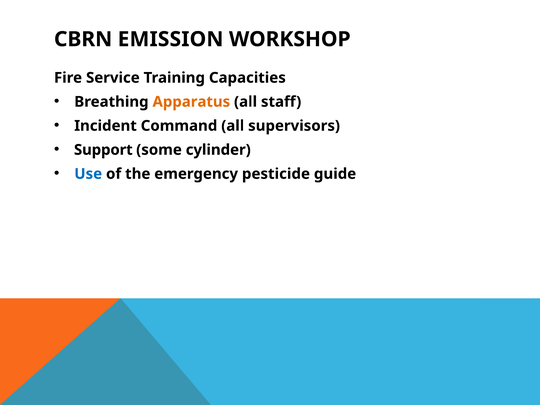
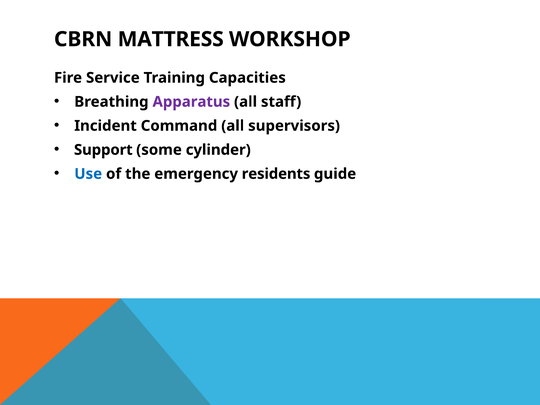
EMISSION: EMISSION -> MATTRESS
Apparatus colour: orange -> purple
pesticide: pesticide -> residents
